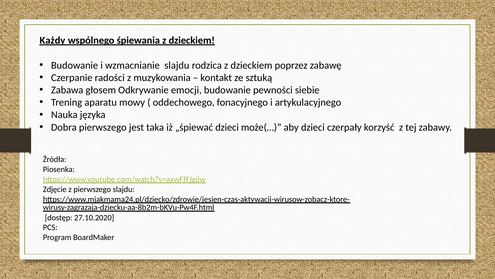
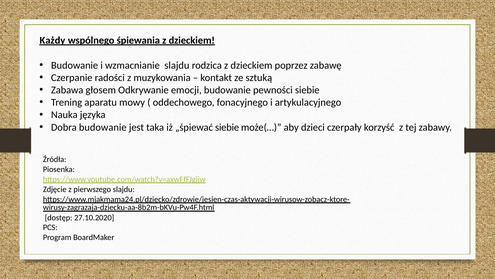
Dobra pierwszego: pierwszego -> budowanie
„śpiewać dzieci: dzieci -> siebie
